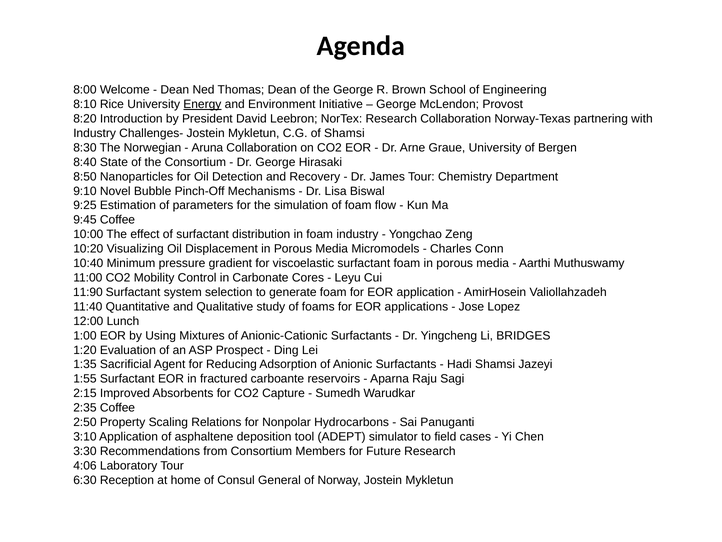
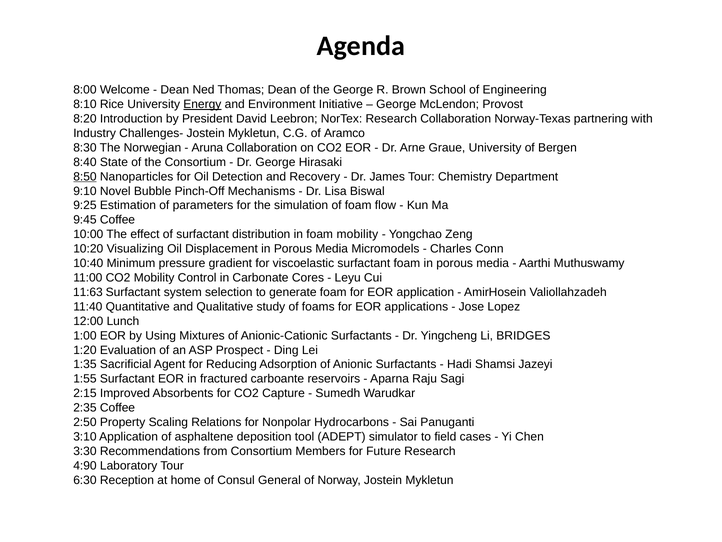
of Shamsi: Shamsi -> Aramco
8:50 underline: none -> present
foam industry: industry -> mobility
11:90: 11:90 -> 11:63
4:06: 4:06 -> 4:90
